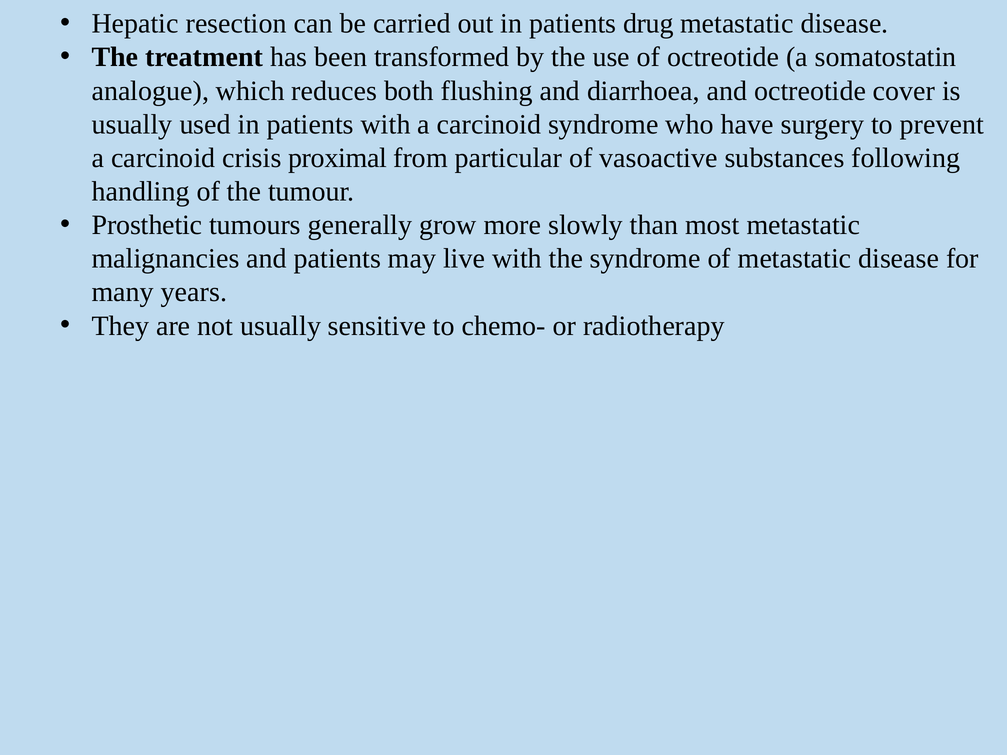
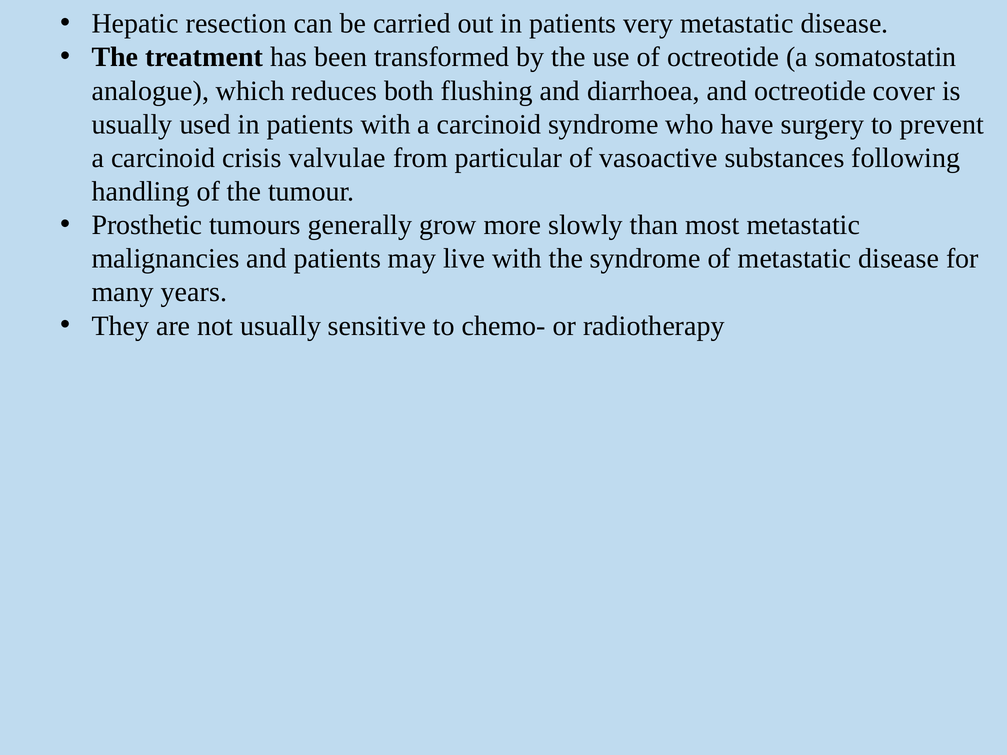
drug: drug -> very
proximal: proximal -> valvulae
